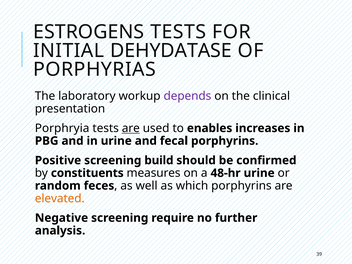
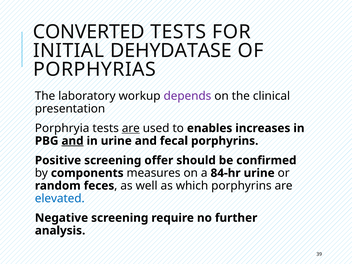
ESTROGENS: ESTROGENS -> CONVERTED
and at (73, 141) underline: none -> present
build: build -> offer
constituents: constituents -> components
48-hr: 48-hr -> 84-hr
elevated colour: orange -> blue
